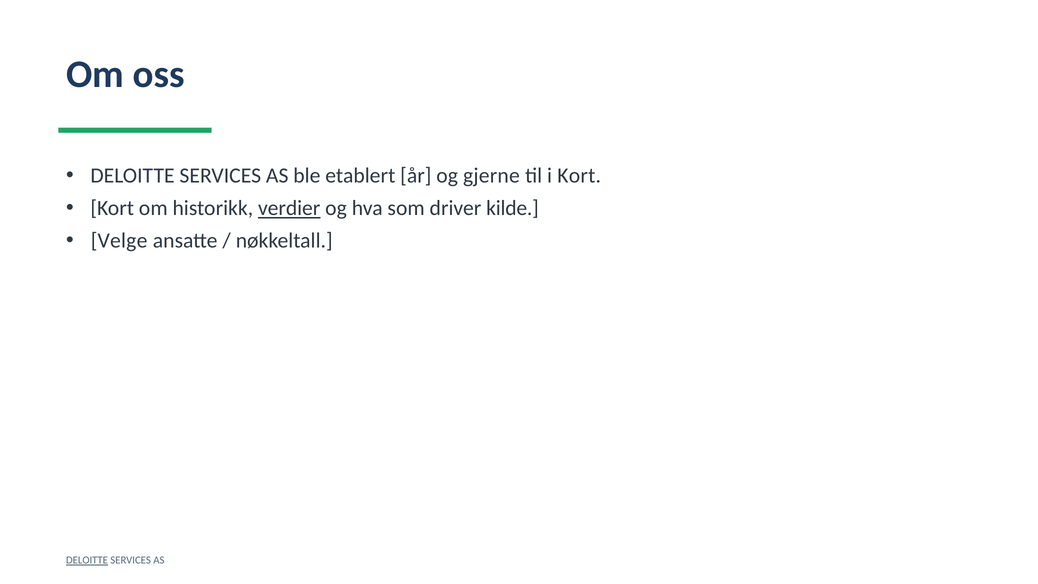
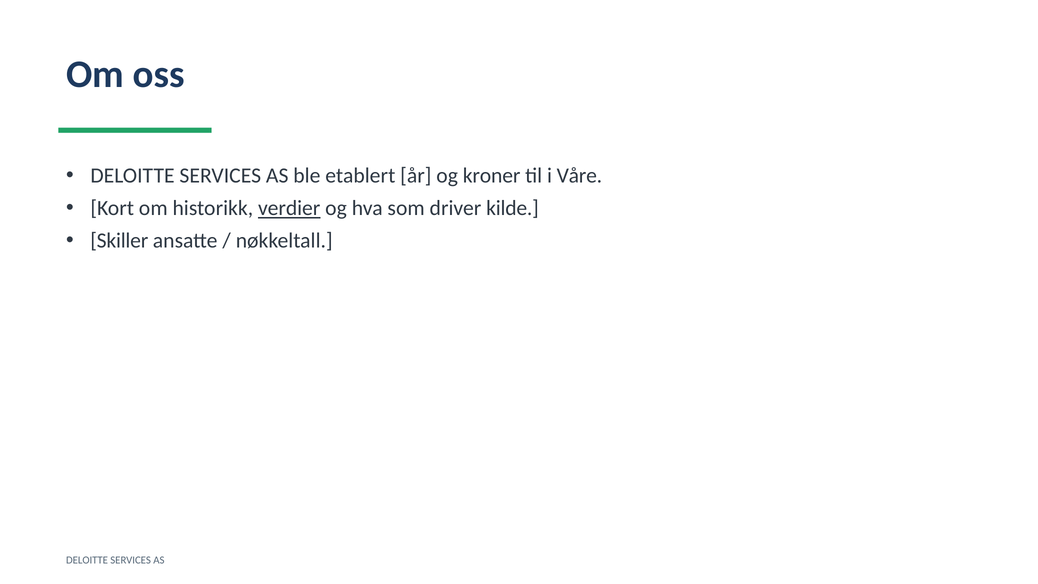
gjerne: gjerne -> kroner
i Kort: Kort -> Våre
Velge: Velge -> Skiller
DELOITTE at (87, 560) underline: present -> none
